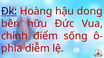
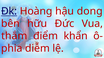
chính: chính -> thắm
sống: sống -> khẩn
